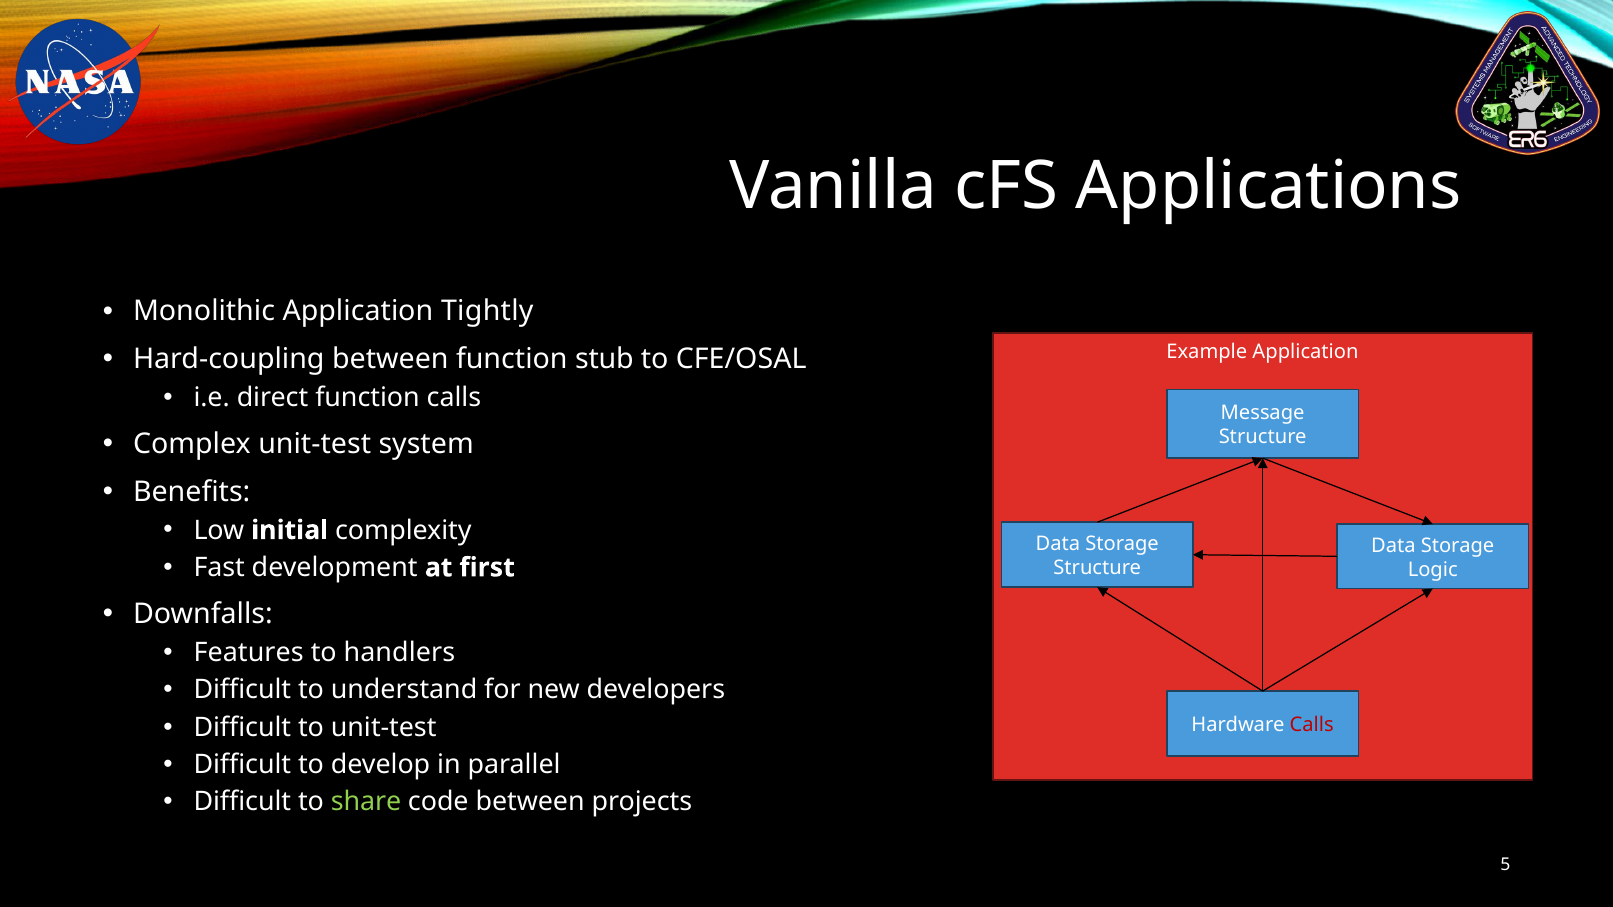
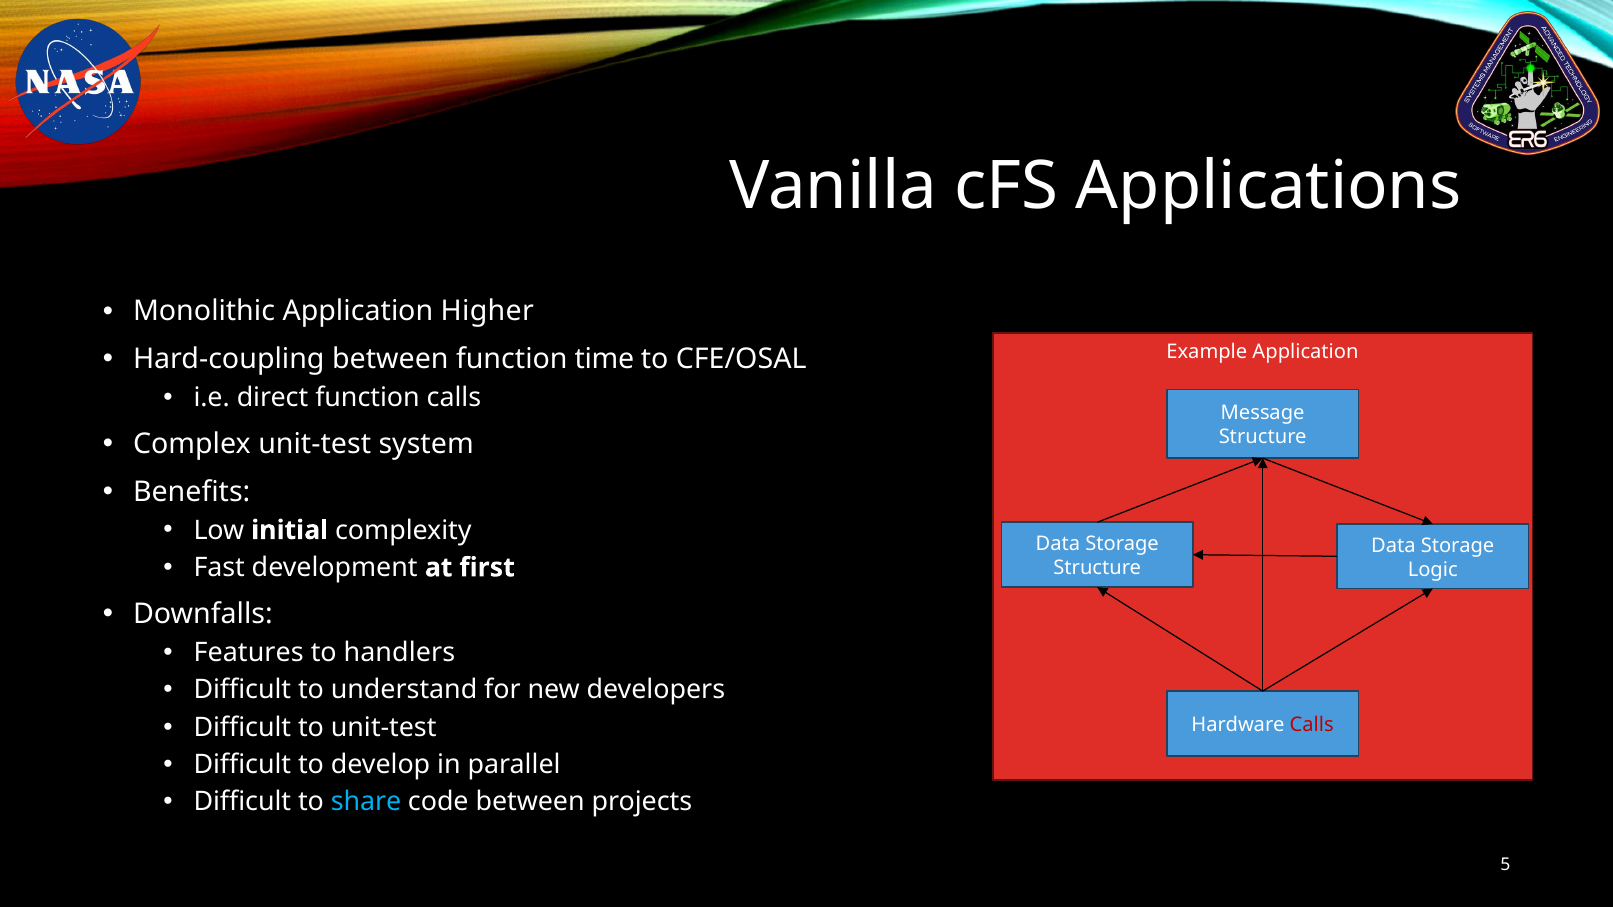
Tightly: Tightly -> Higher
stub: stub -> time
share colour: light green -> light blue
